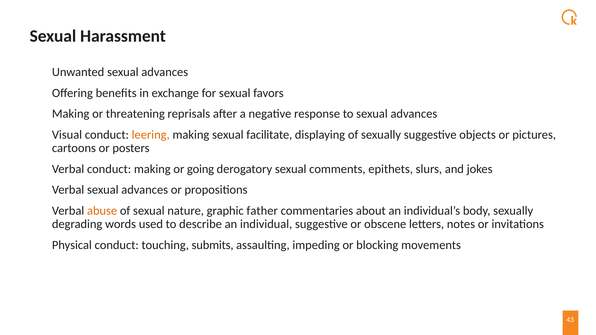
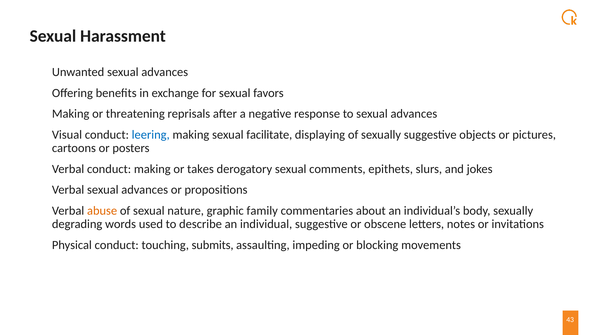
leering colour: orange -> blue
going: going -> takes
father: father -> family
